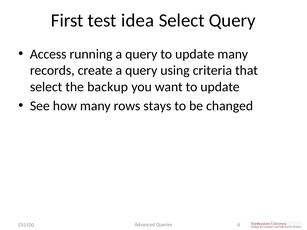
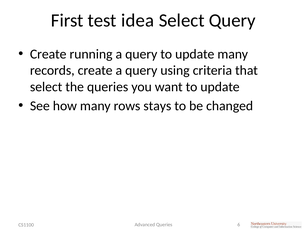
Access at (48, 54): Access -> Create
the backup: backup -> queries
